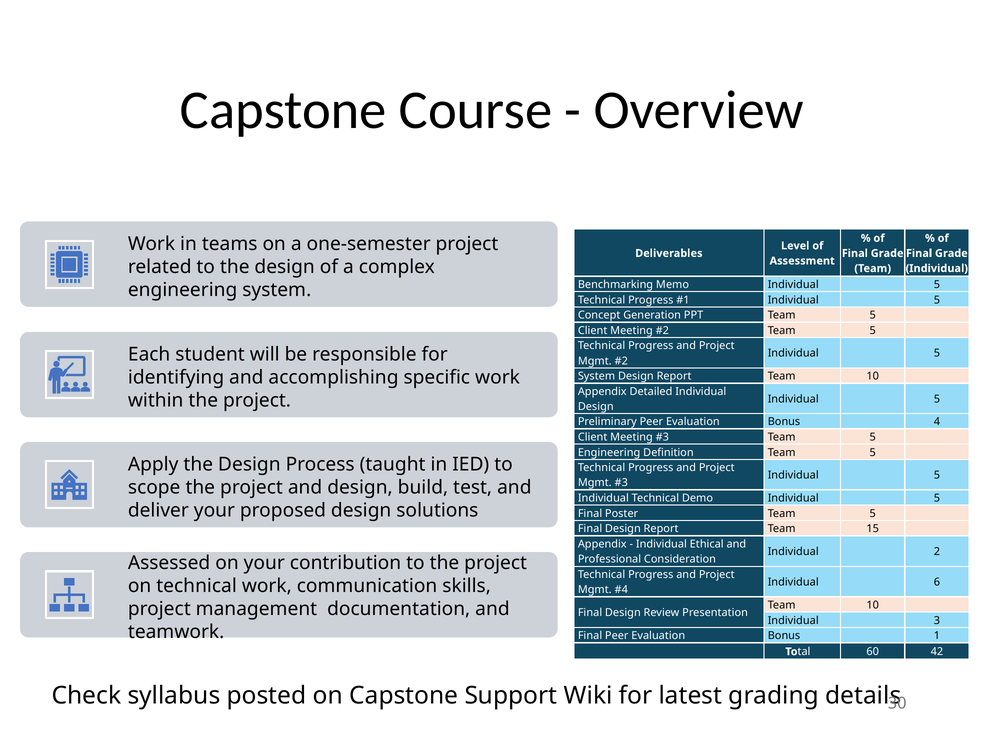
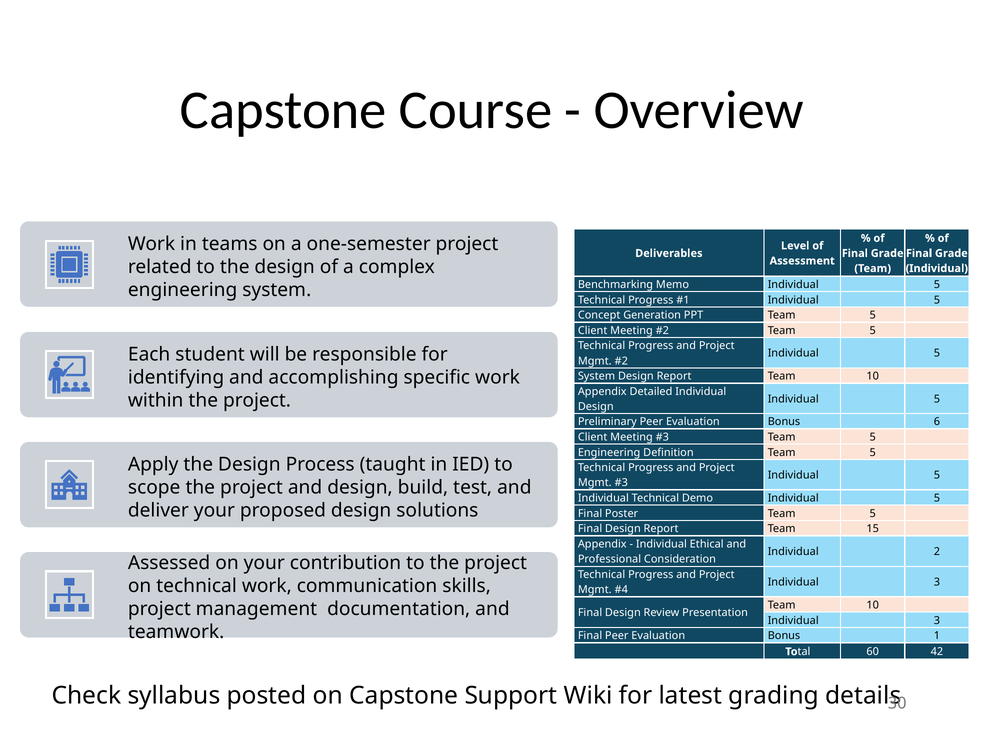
4: 4 -> 6
6 at (937, 582): 6 -> 3
